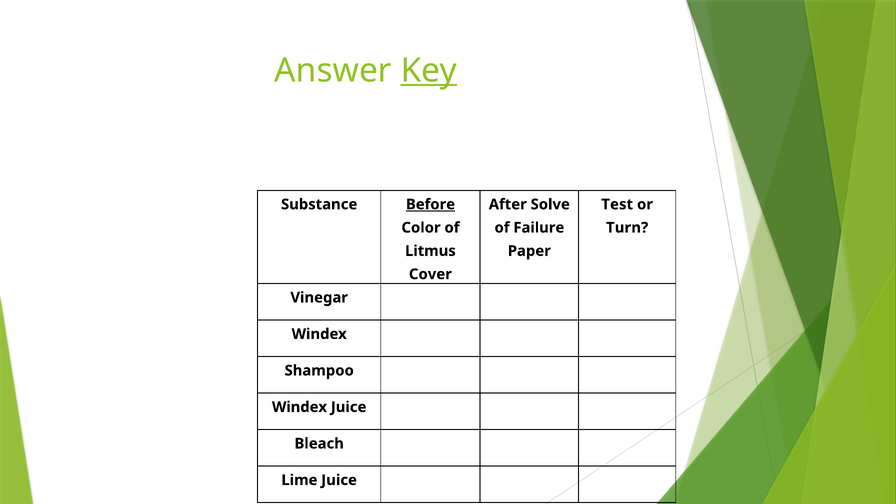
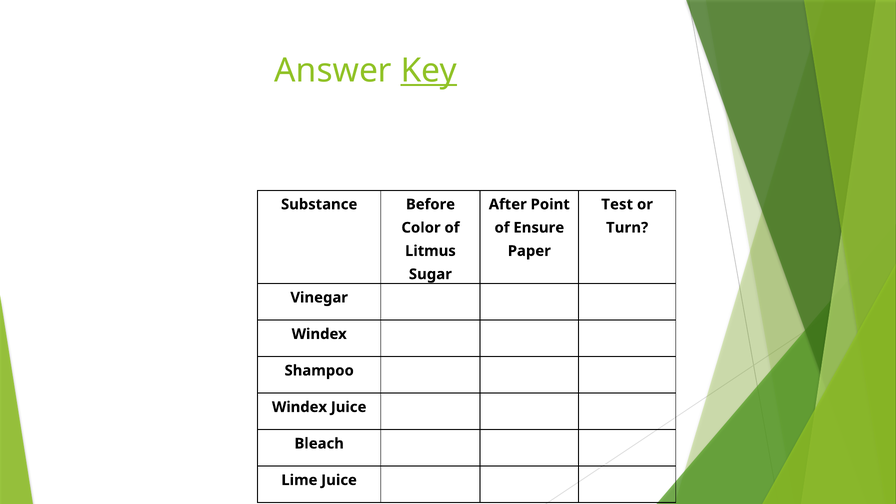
Before underline: present -> none
Solve: Solve -> Point
Failure: Failure -> Ensure
Cover: Cover -> Sugar
